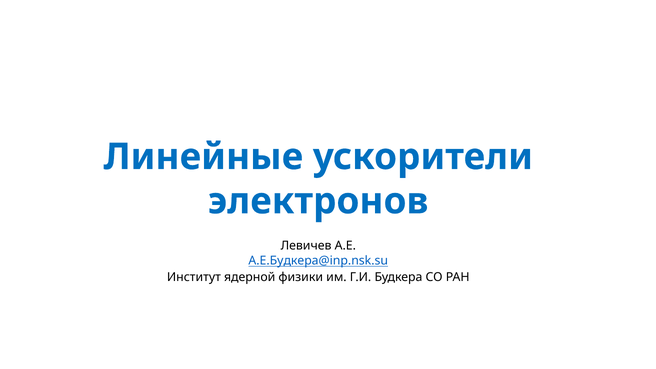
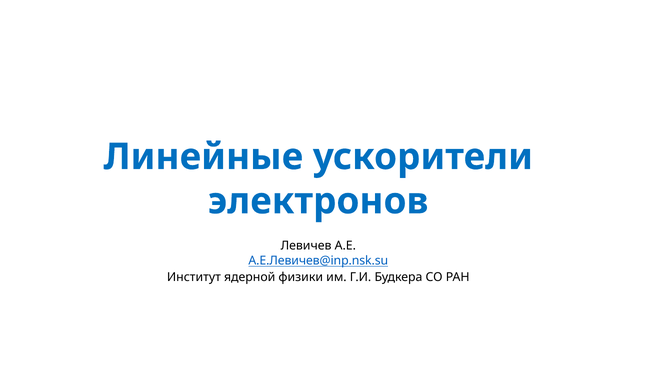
A.E.Будкера@inp.nsk.su: A.E.Будкера@inp.nsk.su -> A.E.Левичев@inp.nsk.su
